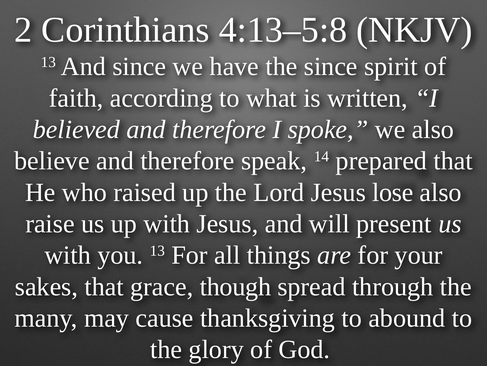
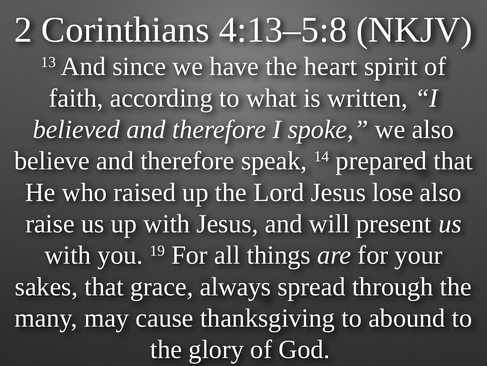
the since: since -> heart
you 13: 13 -> 19
though: though -> always
